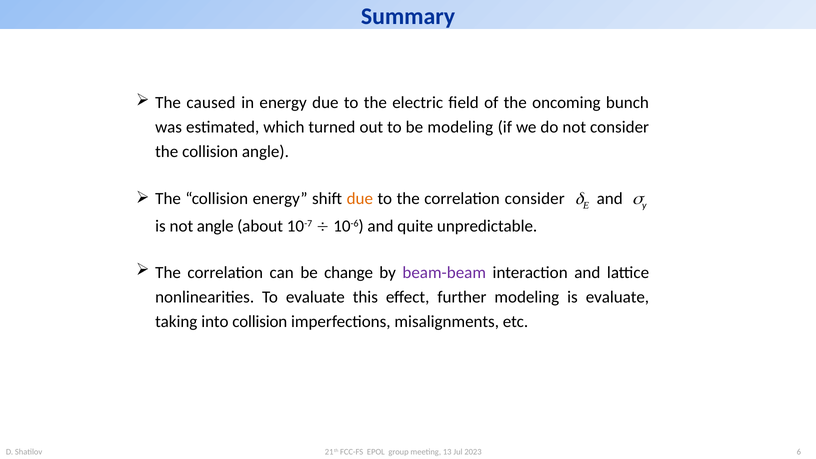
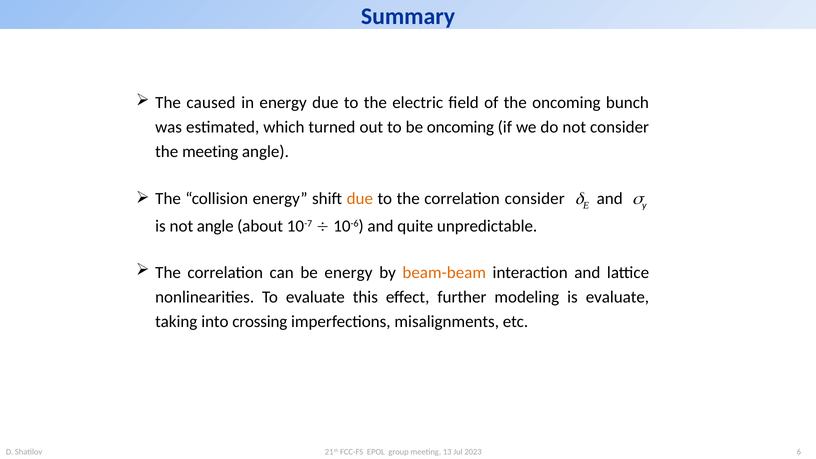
be modeling: modeling -> oncoming
collision at (210, 152): collision -> meeting
be change: change -> energy
beam-beam colour: purple -> orange
into collision: collision -> crossing
